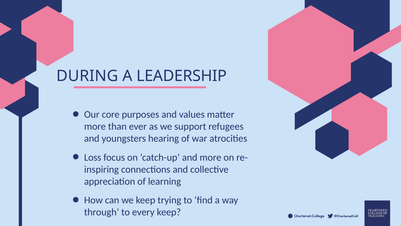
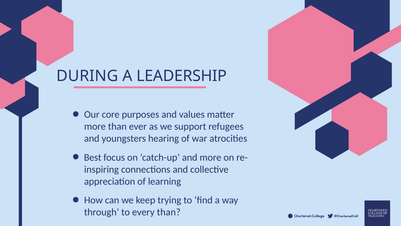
Loss: Loss -> Best
every keep: keep -> than
